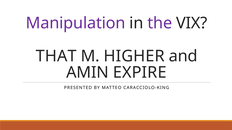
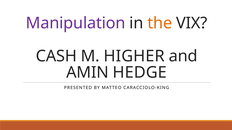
the colour: purple -> orange
THAT: THAT -> CASH
EXPIRE: EXPIRE -> HEDGE
